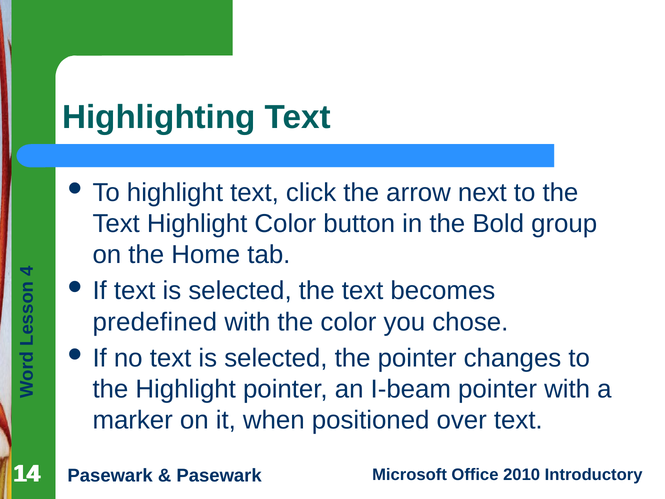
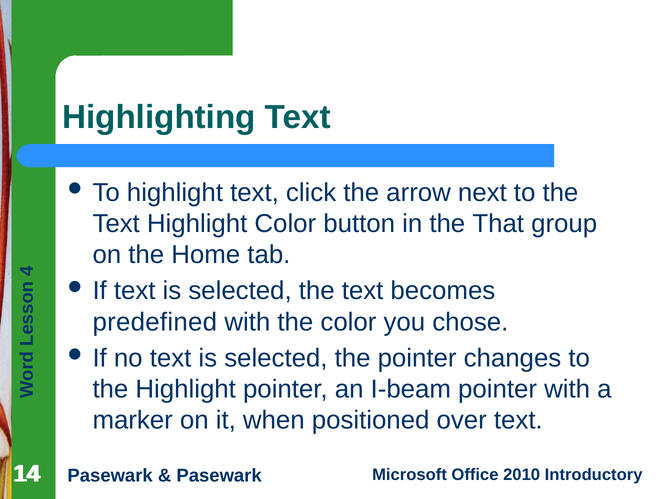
Bold: Bold -> That
